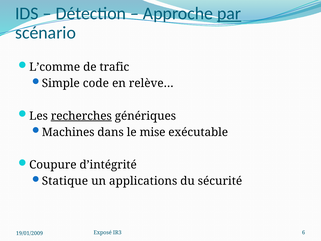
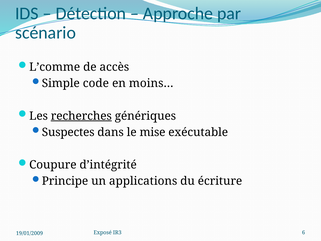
par underline: present -> none
trafic: trafic -> accès
relève…: relève… -> moins…
Machines: Machines -> Suspectes
Statique: Statique -> Principe
sécurité: sécurité -> écriture
